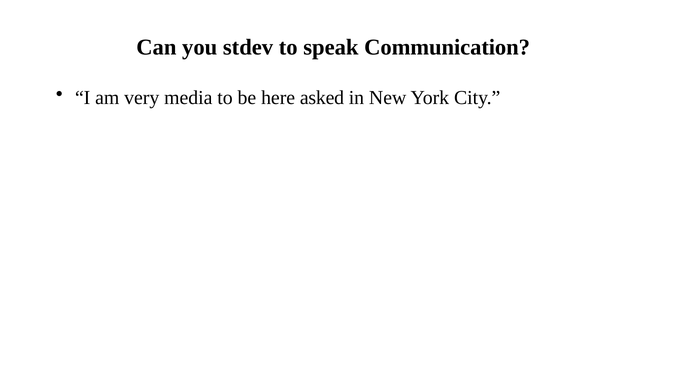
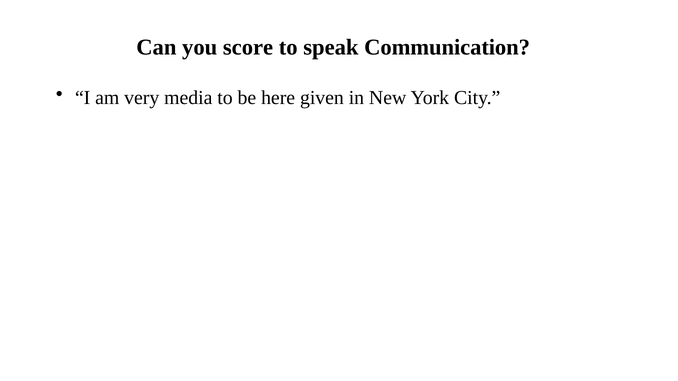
stdev: stdev -> score
asked: asked -> given
